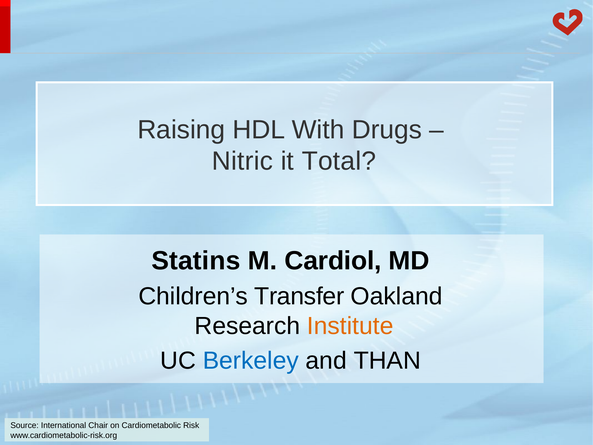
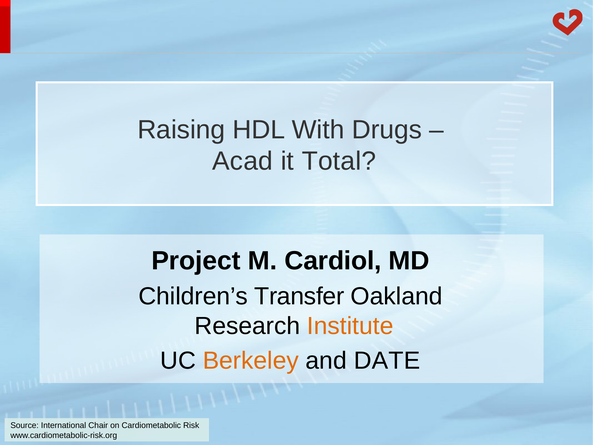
Nitric: Nitric -> Acad
Statins: Statins -> Project
Berkeley colour: blue -> orange
THAN: THAN -> DATE
